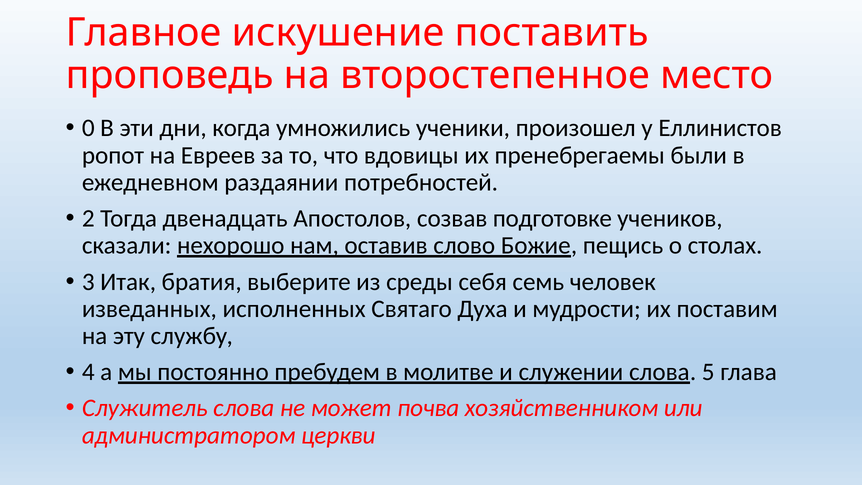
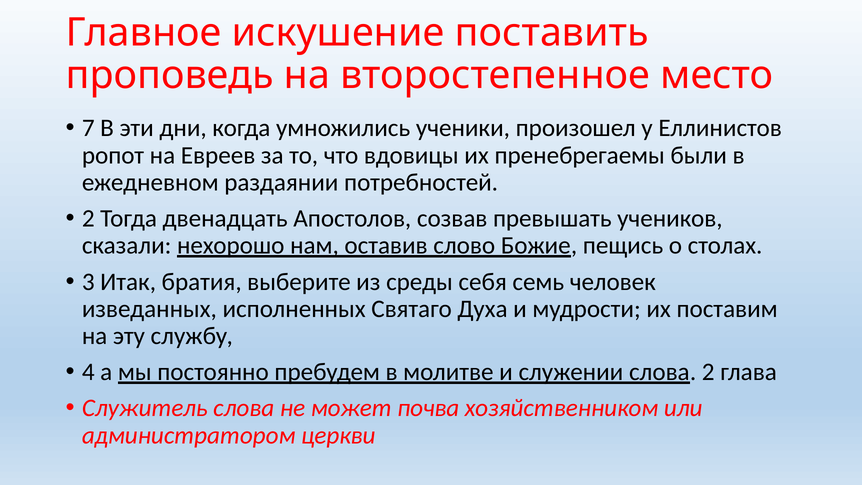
0: 0 -> 7
подготовке: подготовке -> превышать
слова 5: 5 -> 2
